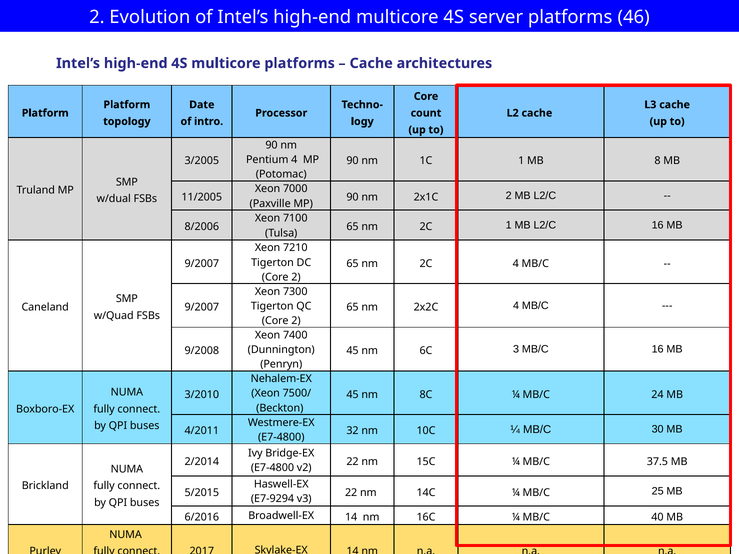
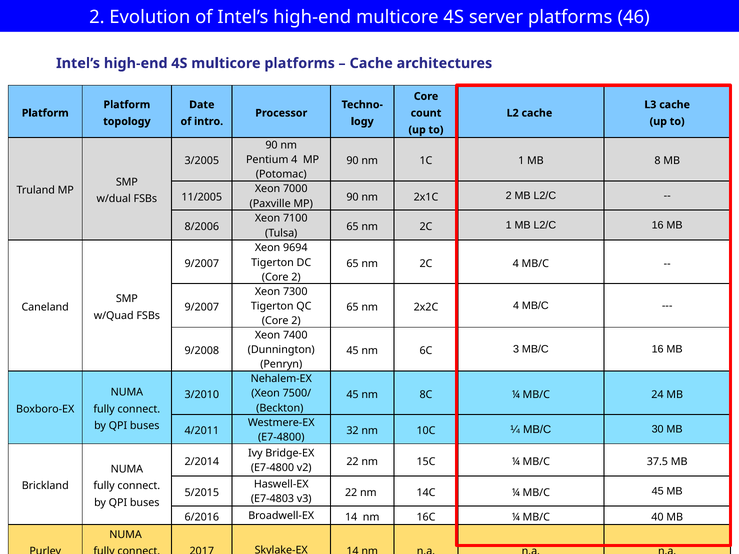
7210: 7210 -> 9694
MB/C 25: 25 -> 45
E7-9294: E7-9294 -> E7-4803
